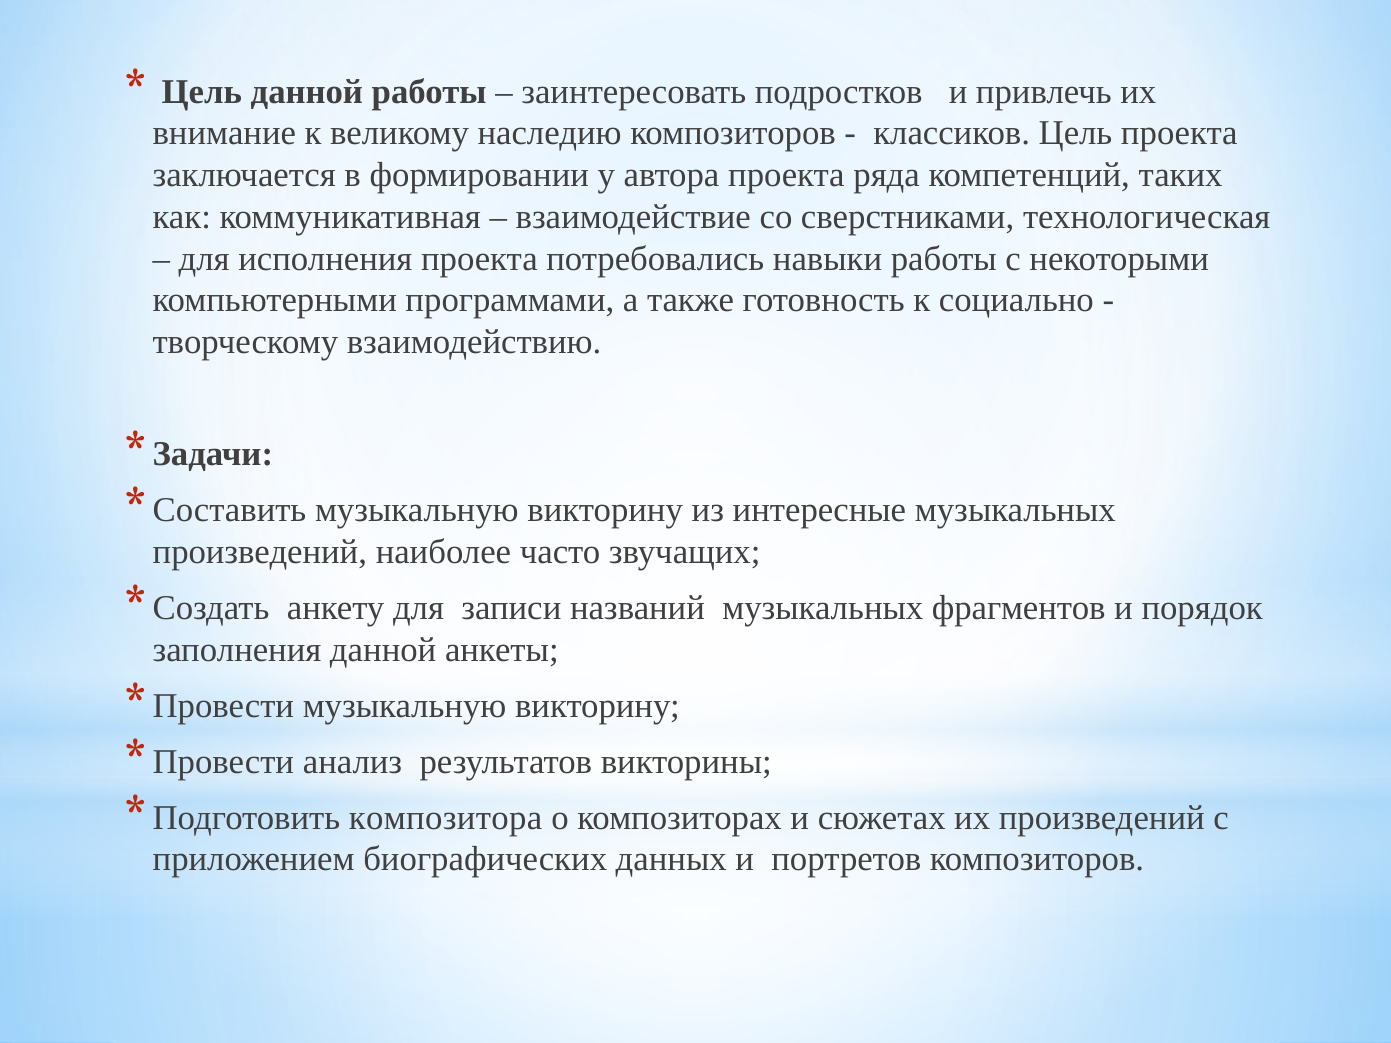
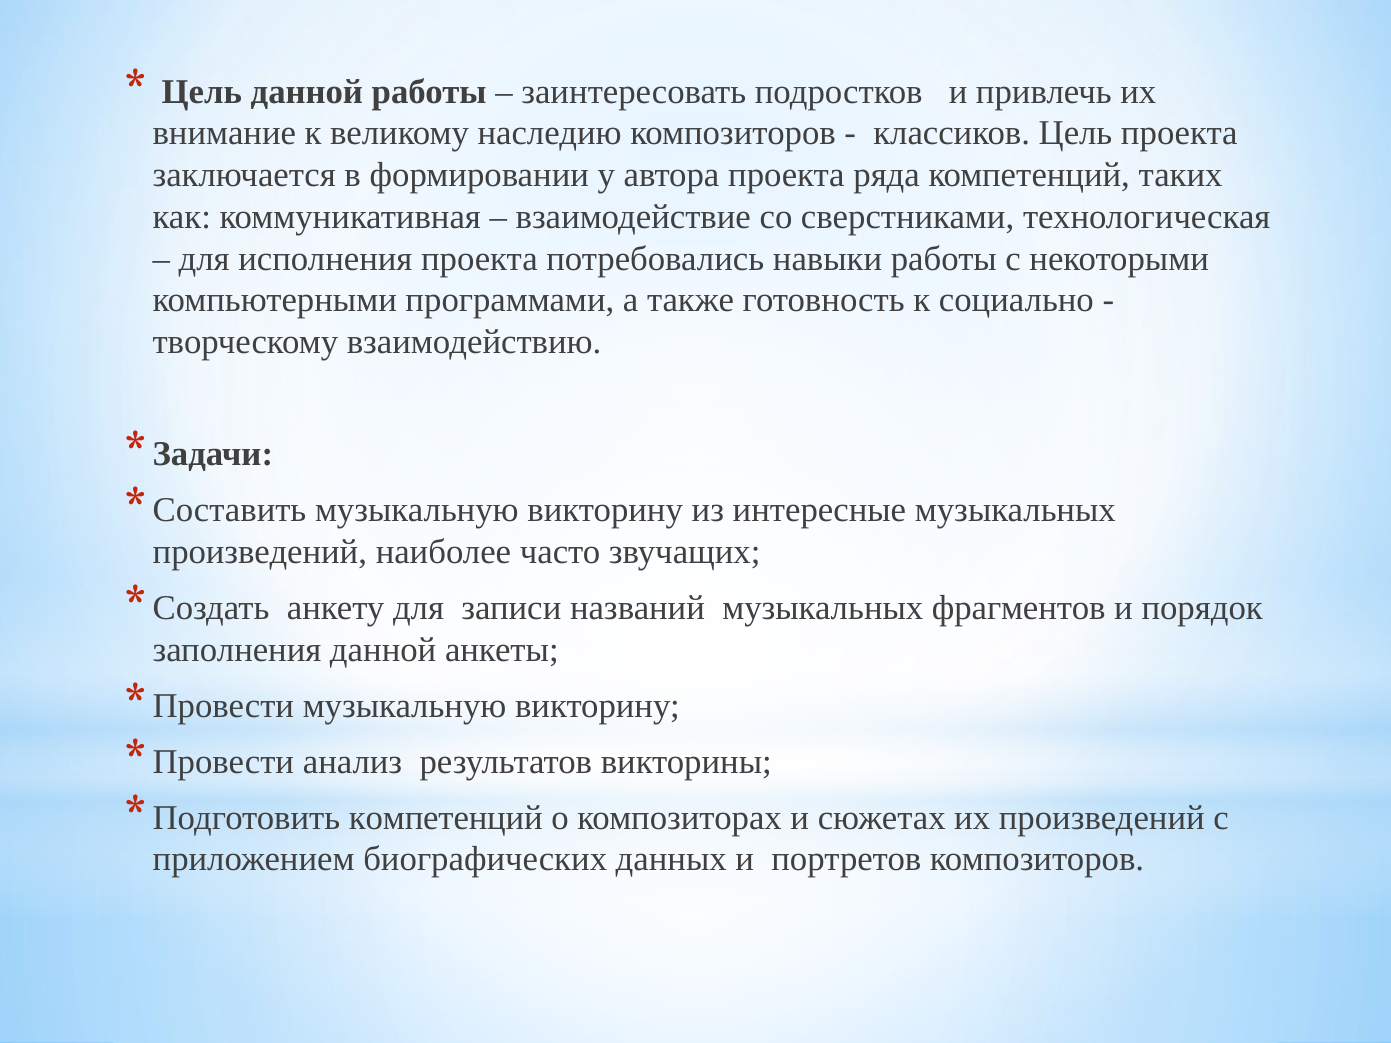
композитора at (446, 818): композитора -> компетенций
